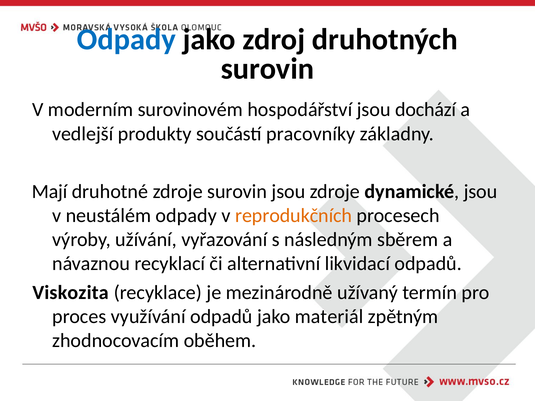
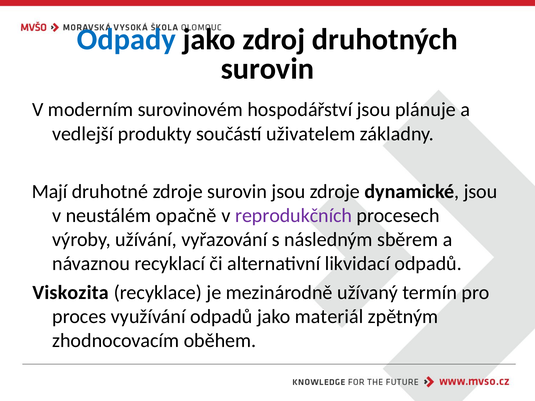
dochází: dochází -> plánuje
pracovníky: pracovníky -> uživatelem
neustálém odpady: odpady -> opačně
reprodukčních colour: orange -> purple
